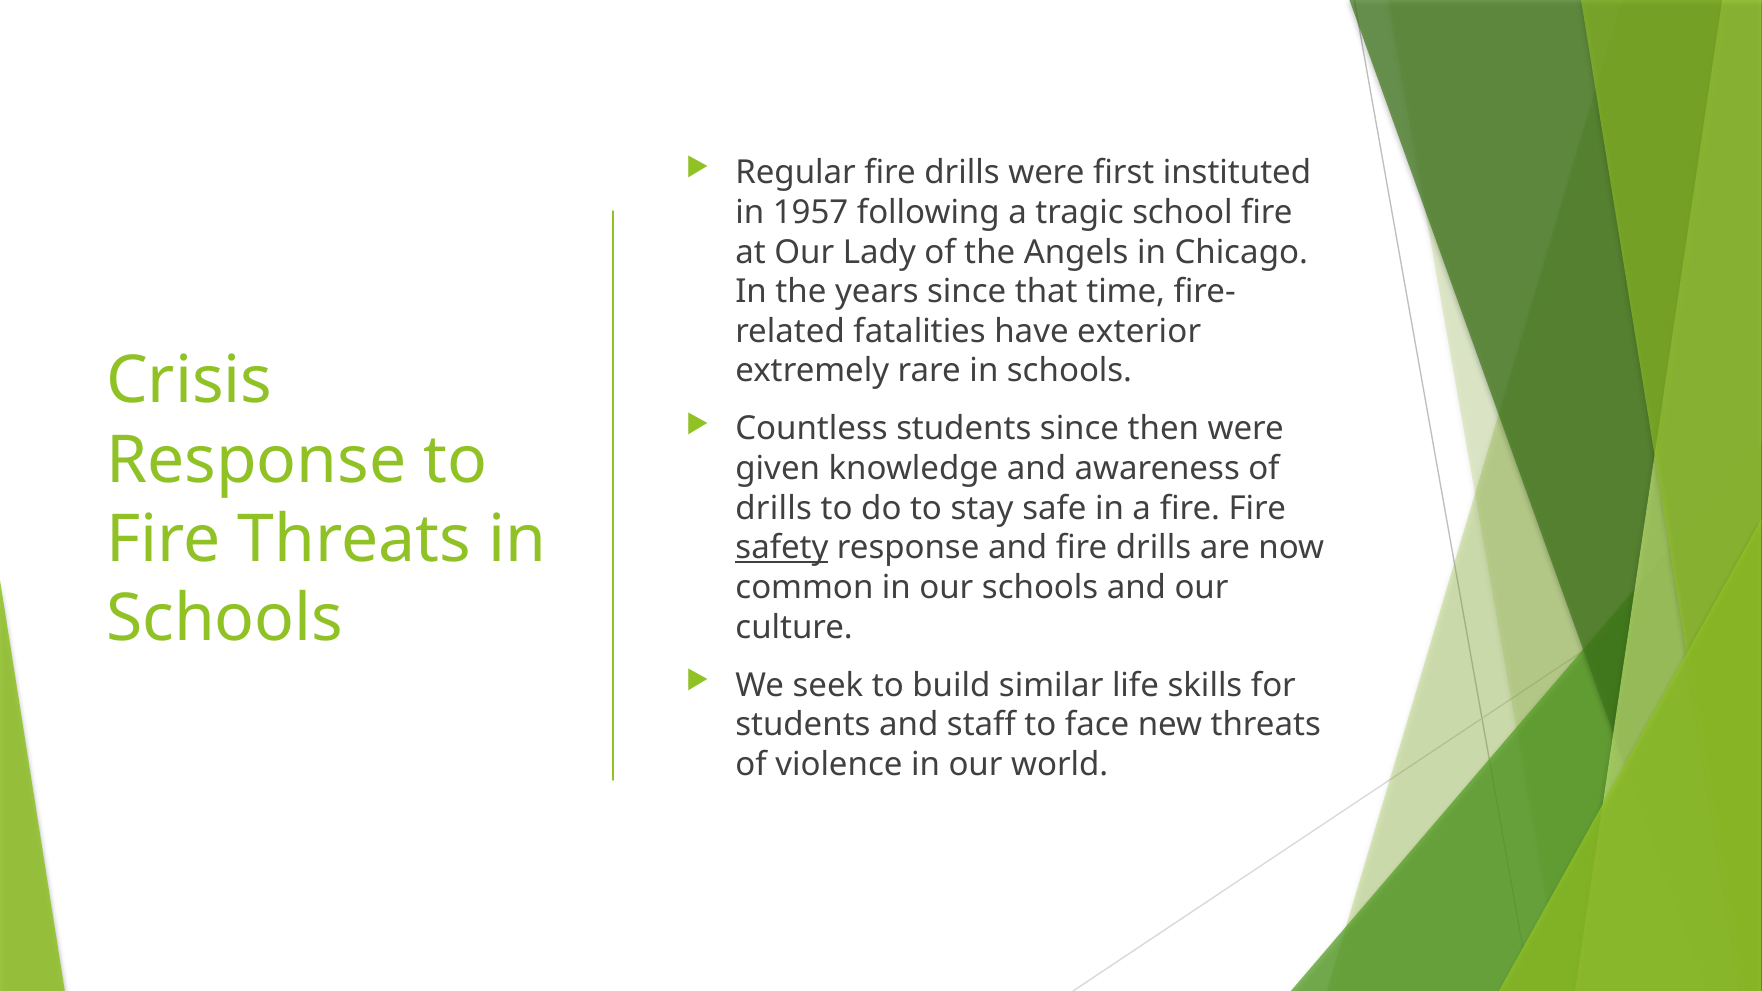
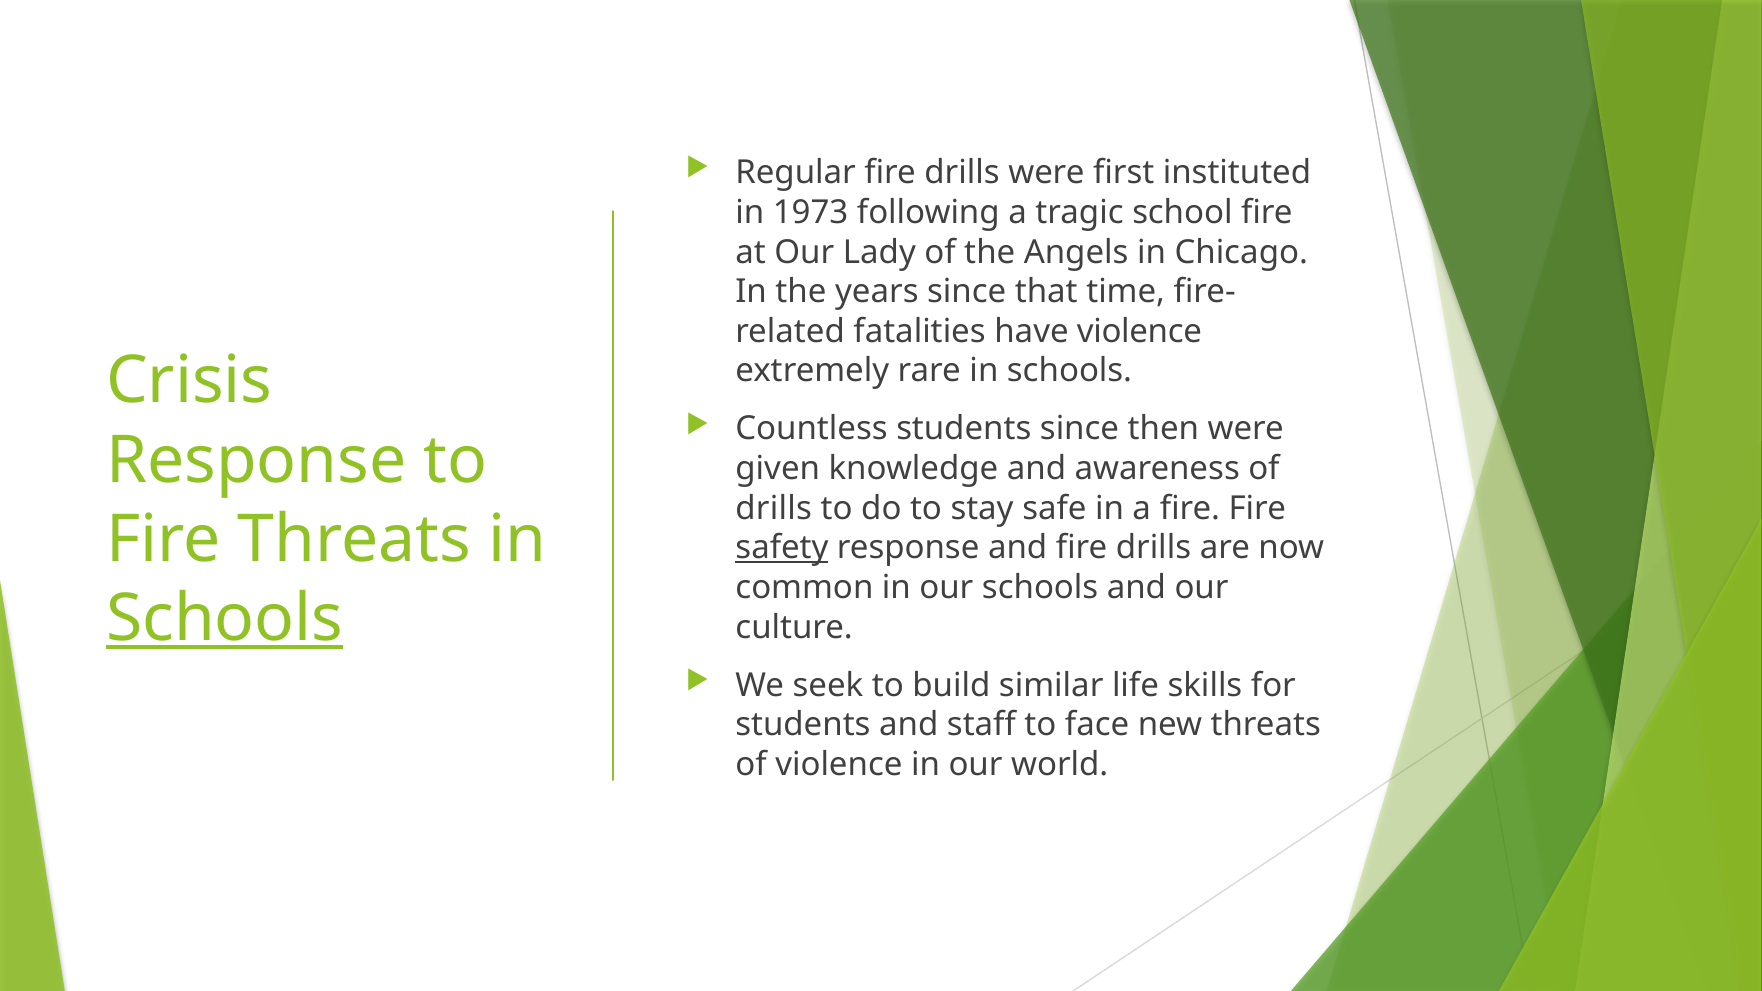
1957: 1957 -> 1973
have exterior: exterior -> violence
Schools at (225, 619) underline: none -> present
